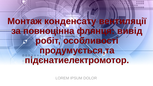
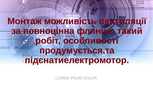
конденсату: конденсату -> можливість
вивід: вивід -> такий
